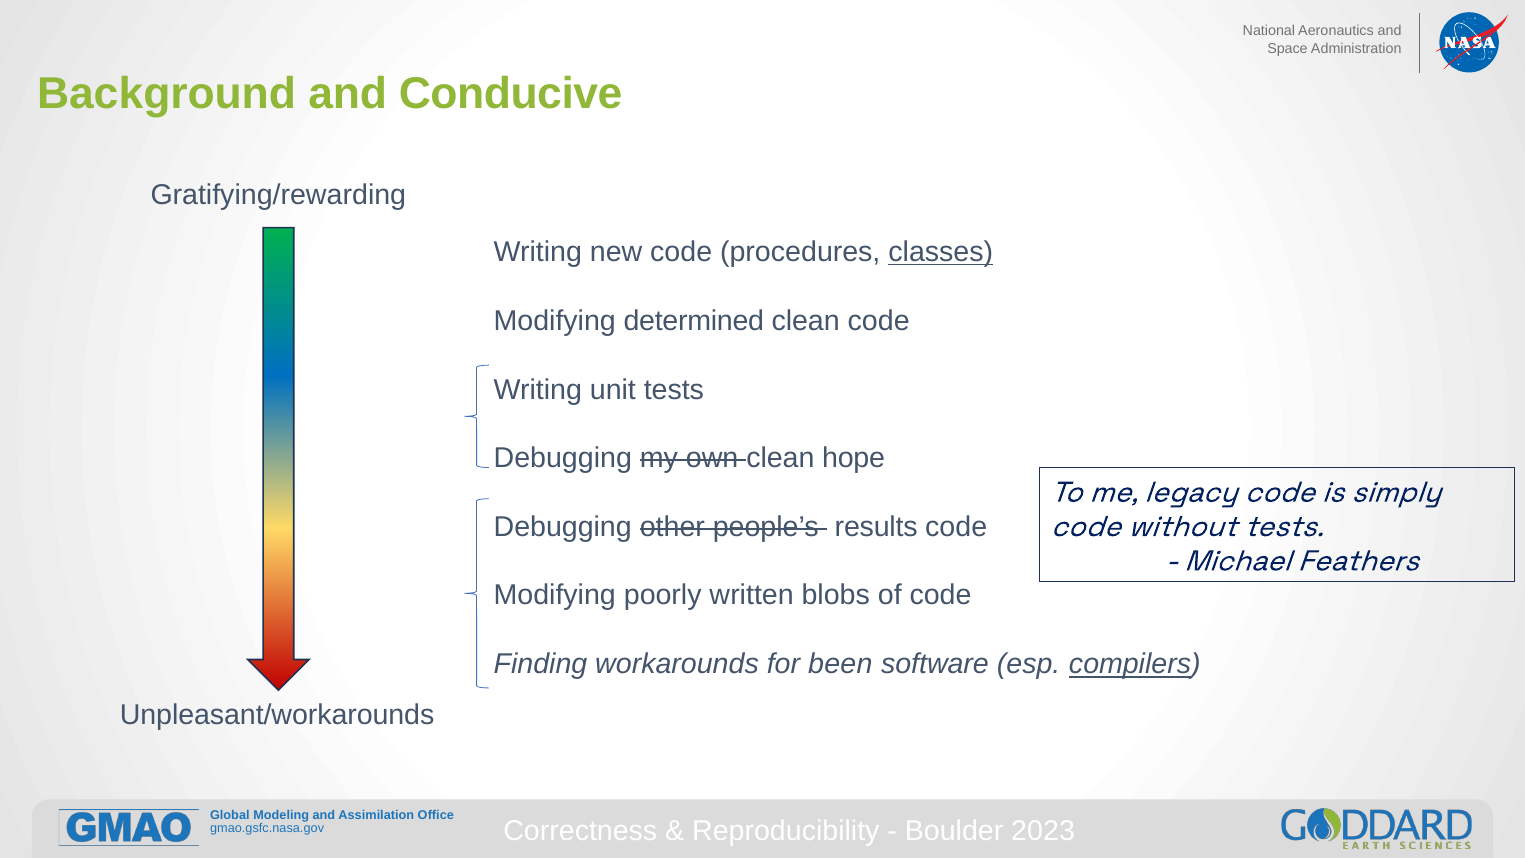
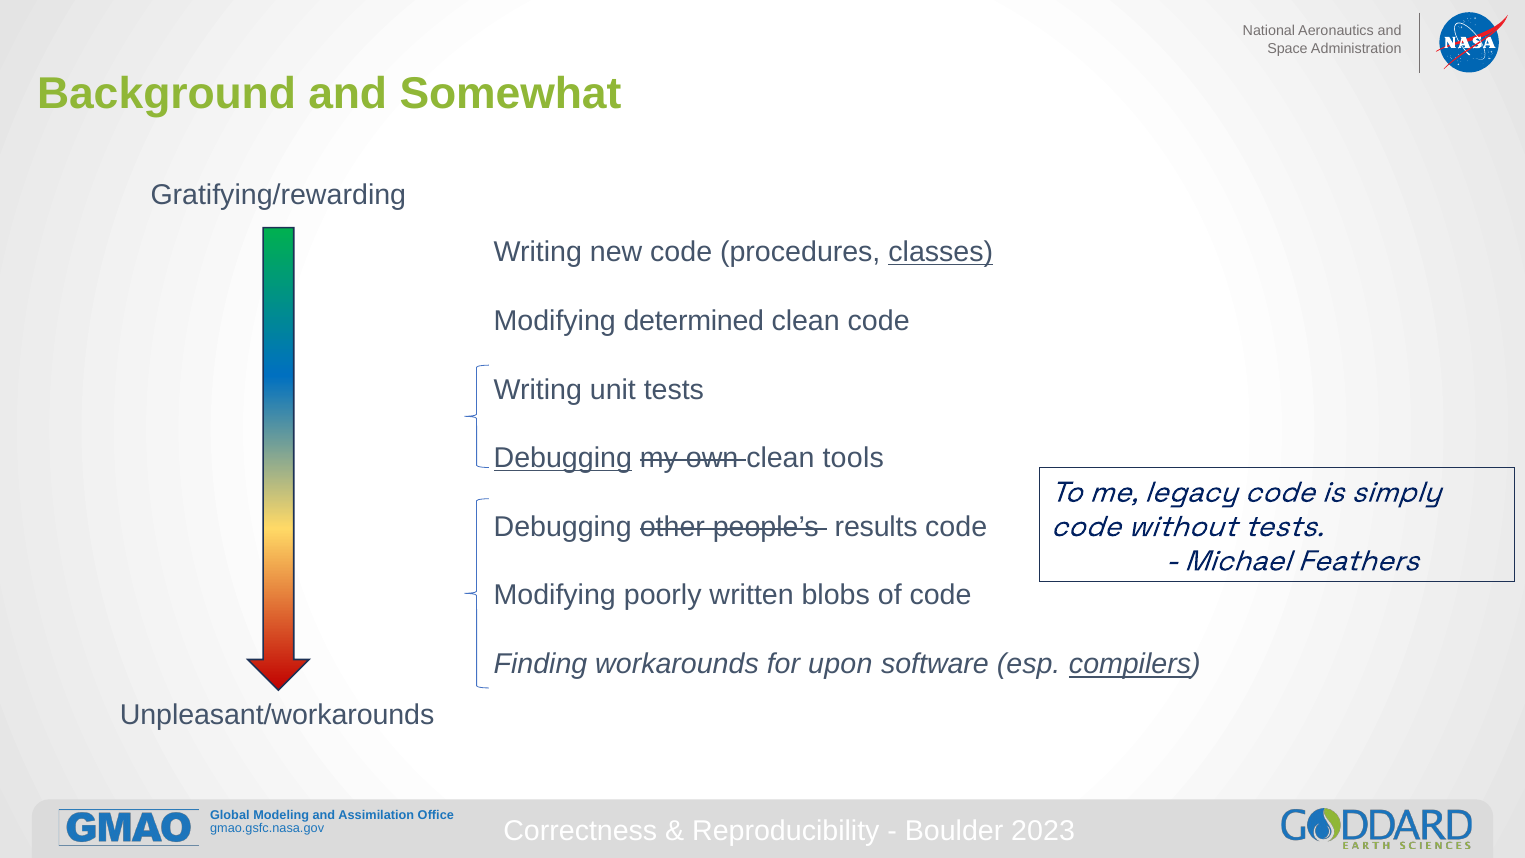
Conducive: Conducive -> Somewhat
Debugging at (563, 458) underline: none -> present
hope: hope -> tools
been: been -> upon
